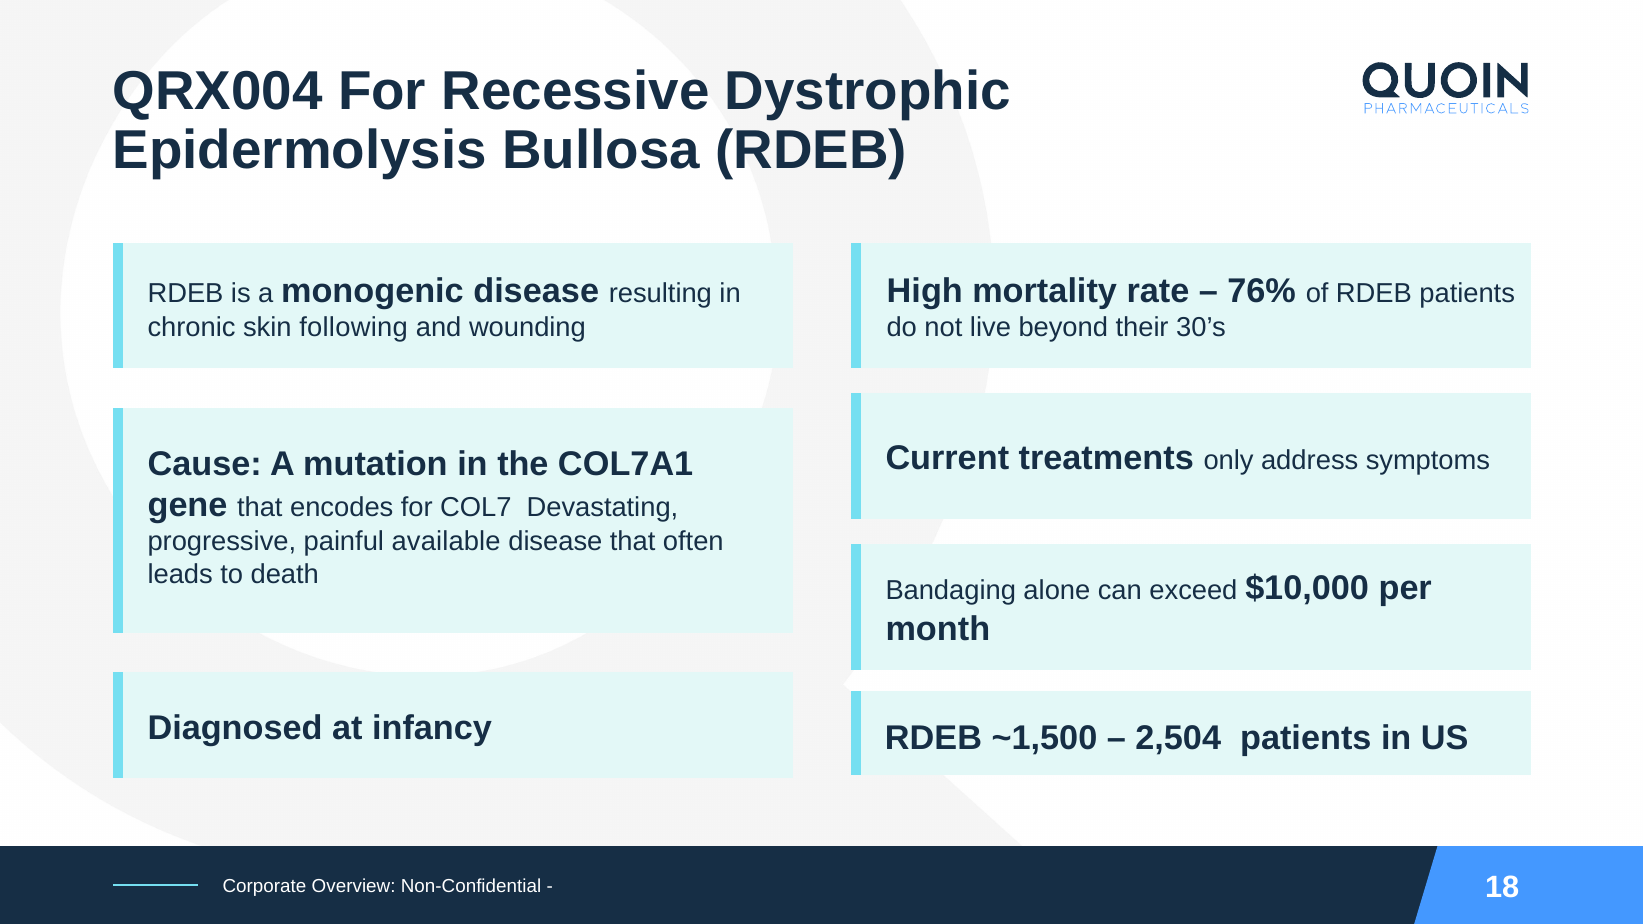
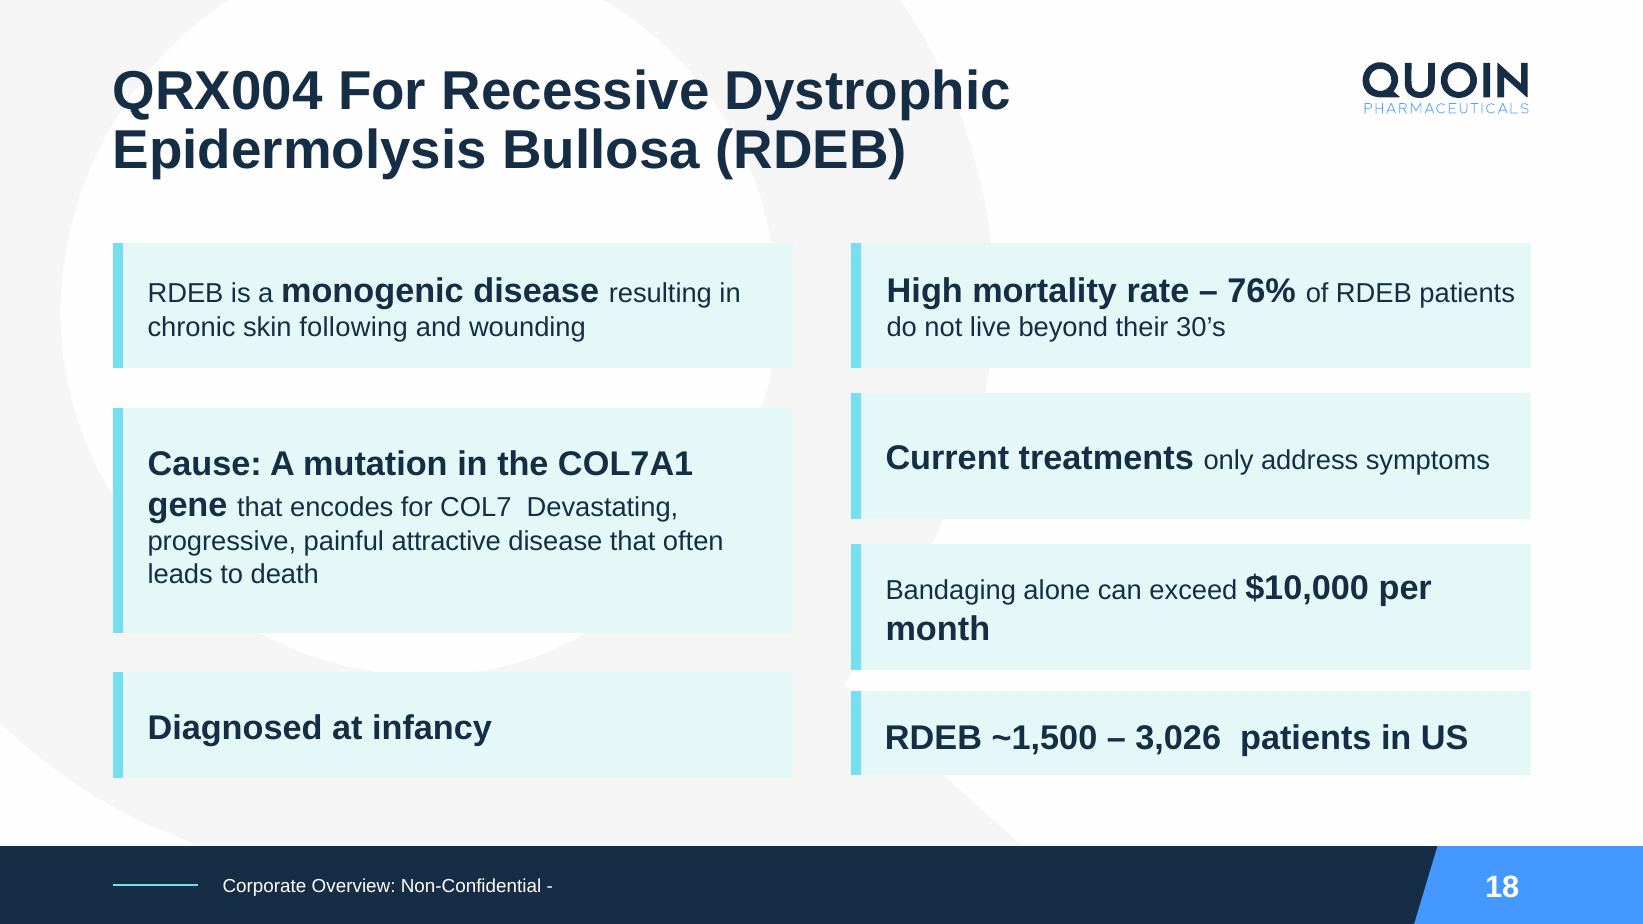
available: available -> attractive
2,504: 2,504 -> 3,026
